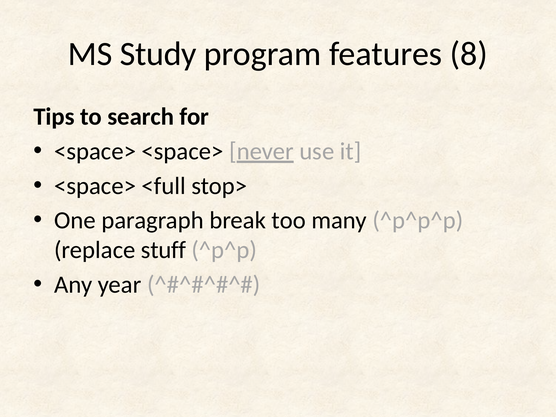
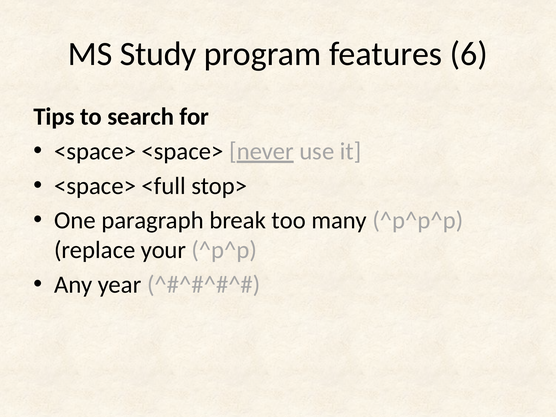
8: 8 -> 6
stuff: stuff -> your
